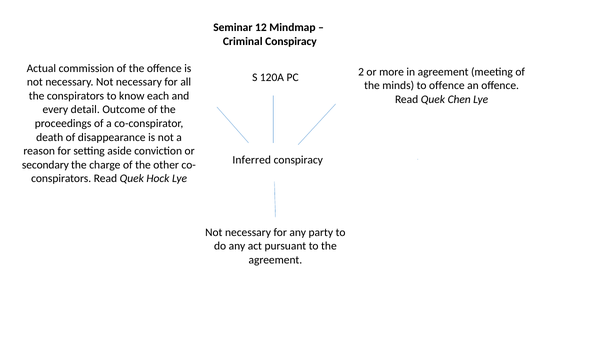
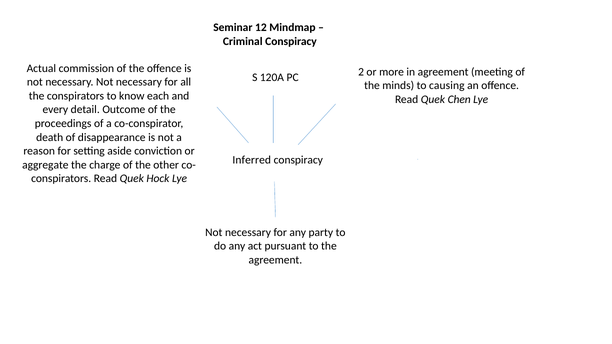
to offence: offence -> causing
secondary: secondary -> aggregate
